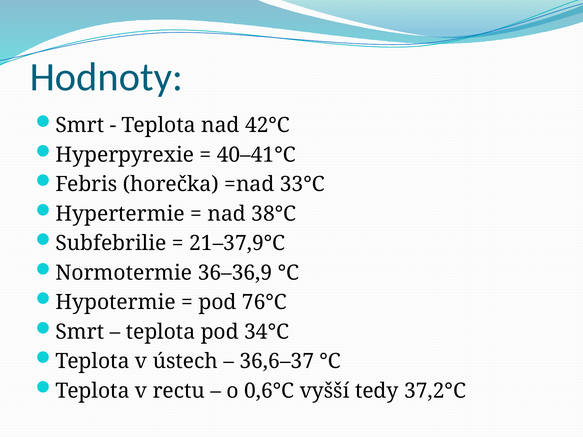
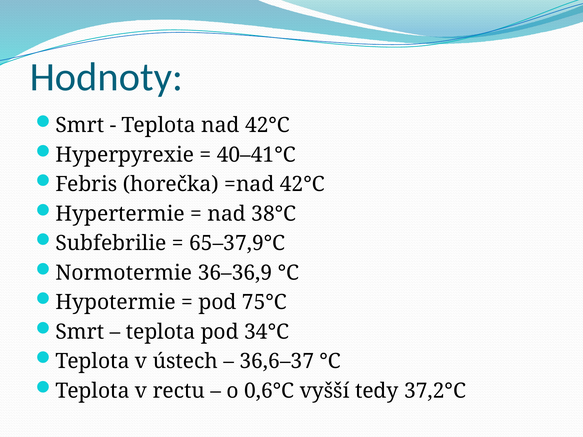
=nad 33°C: 33°C -> 42°C
21–37,9°C: 21–37,9°C -> 65–37,9°C
76°C: 76°C -> 75°C
